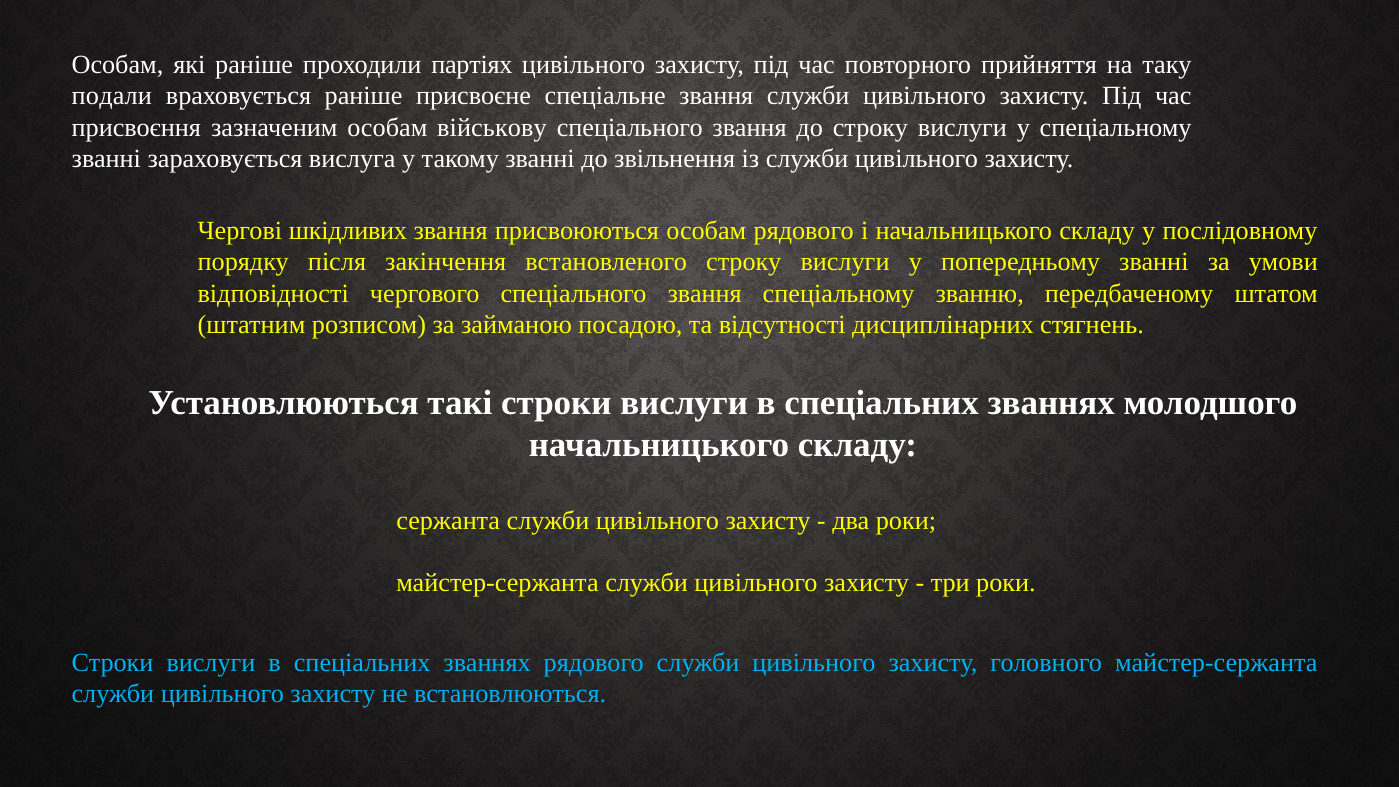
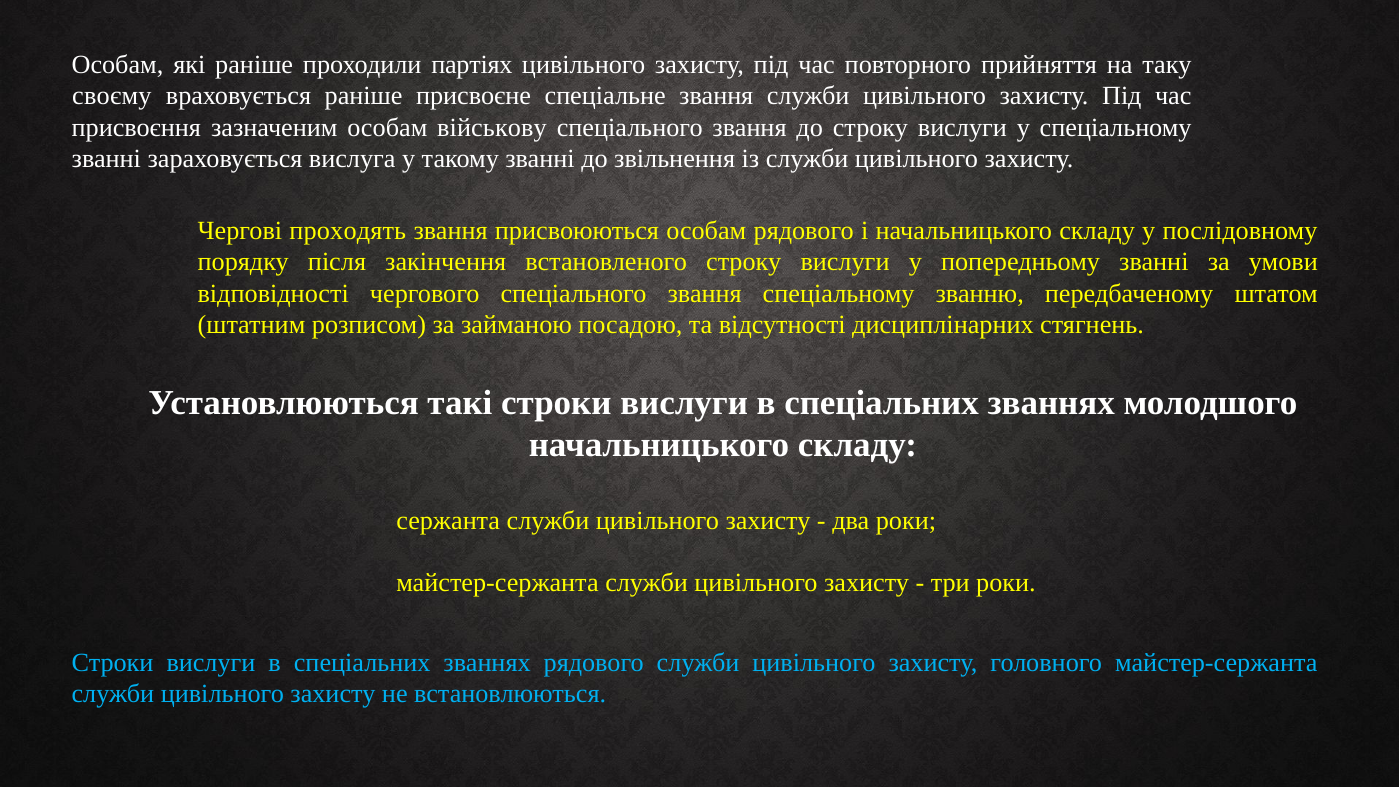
подали: подали -> своєму
шкідливих: шкідливих -> проходять
